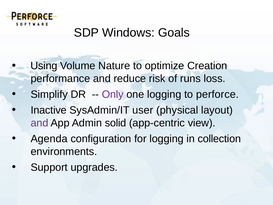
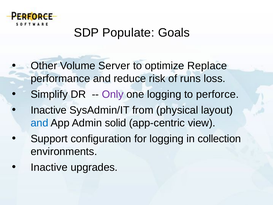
Windows: Windows -> Populate
Using: Using -> Other
Nature: Nature -> Server
Creation: Creation -> Replace
user: user -> from
and at (39, 123) colour: purple -> blue
Agenda: Agenda -> Support
Support at (49, 167): Support -> Inactive
